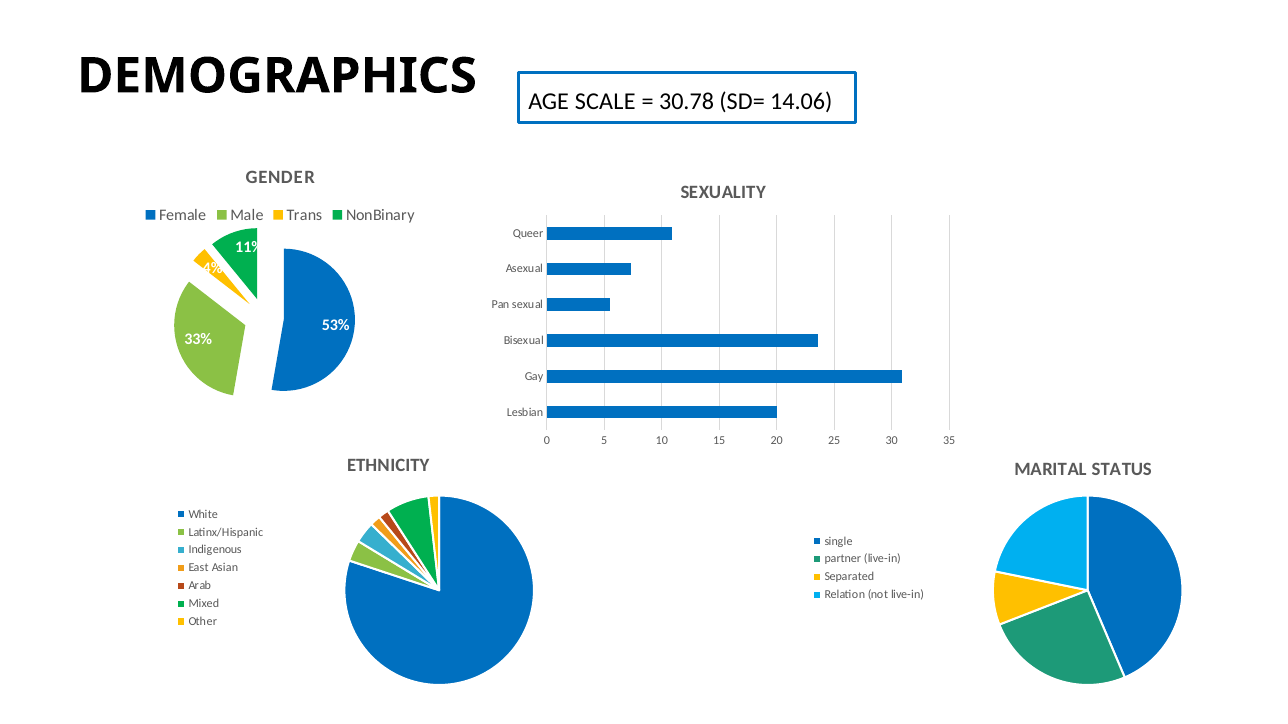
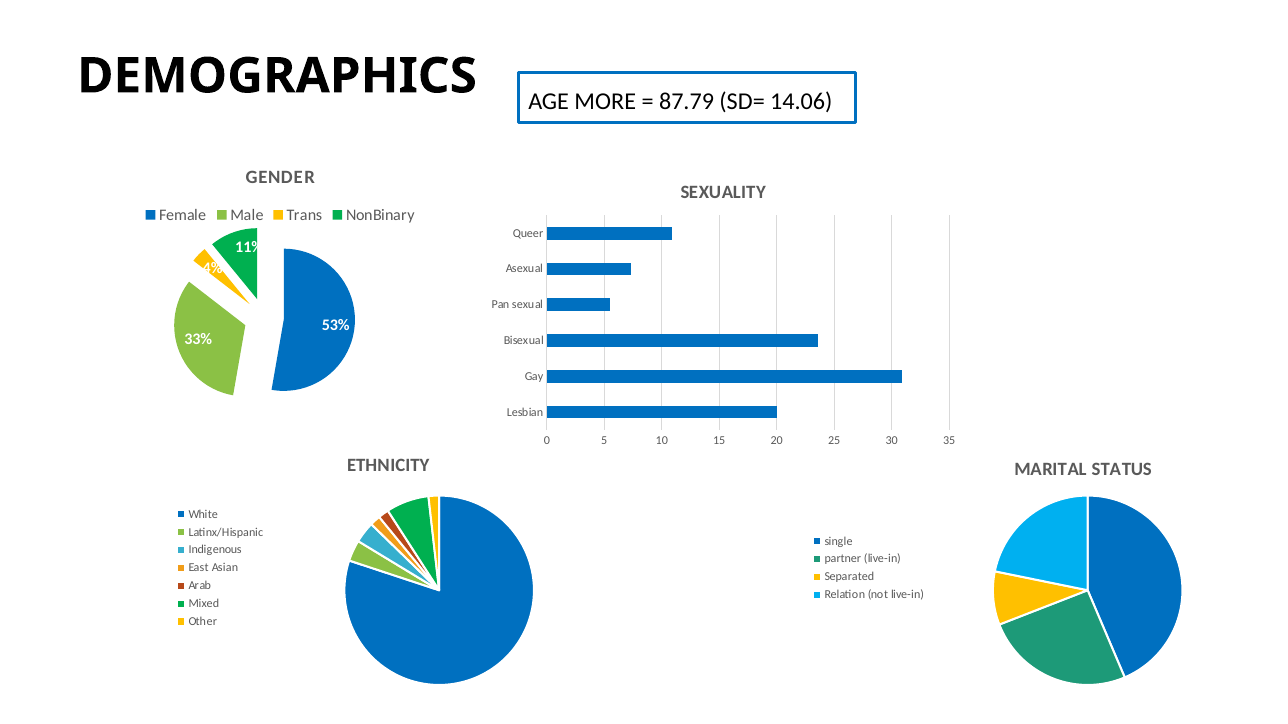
SCALE: SCALE -> MORE
30.78: 30.78 -> 87.79
